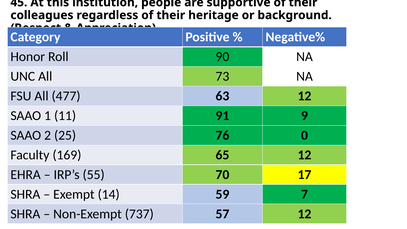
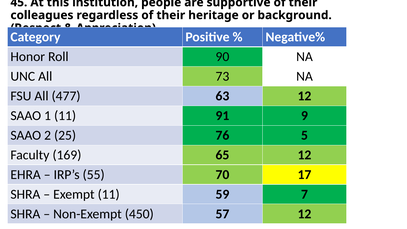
0: 0 -> 5
Exempt 14: 14 -> 11
737: 737 -> 450
